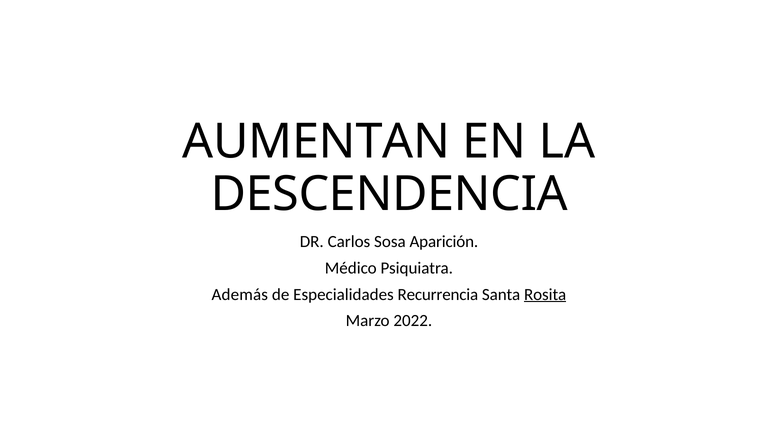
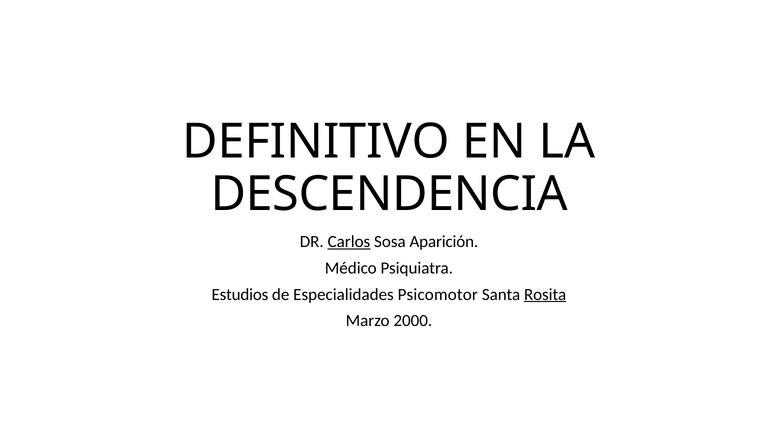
AUMENTAN: AUMENTAN -> DEFINITIVO
Carlos underline: none -> present
Además: Además -> Estudios
Recurrencia: Recurrencia -> Psicomotor
2022: 2022 -> 2000
